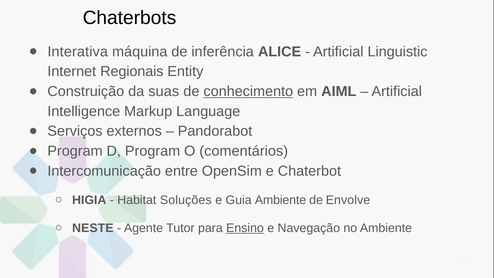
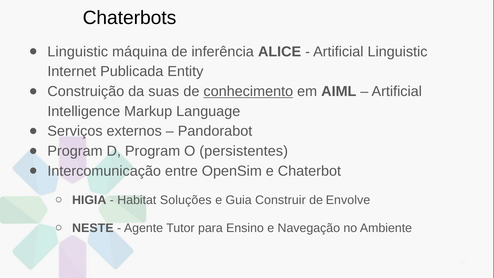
Interativa at (78, 52): Interativa -> Linguistic
Regionais: Regionais -> Publicada
comentários: comentários -> persistentes
Guia Ambiente: Ambiente -> Construir
Ensino underline: present -> none
